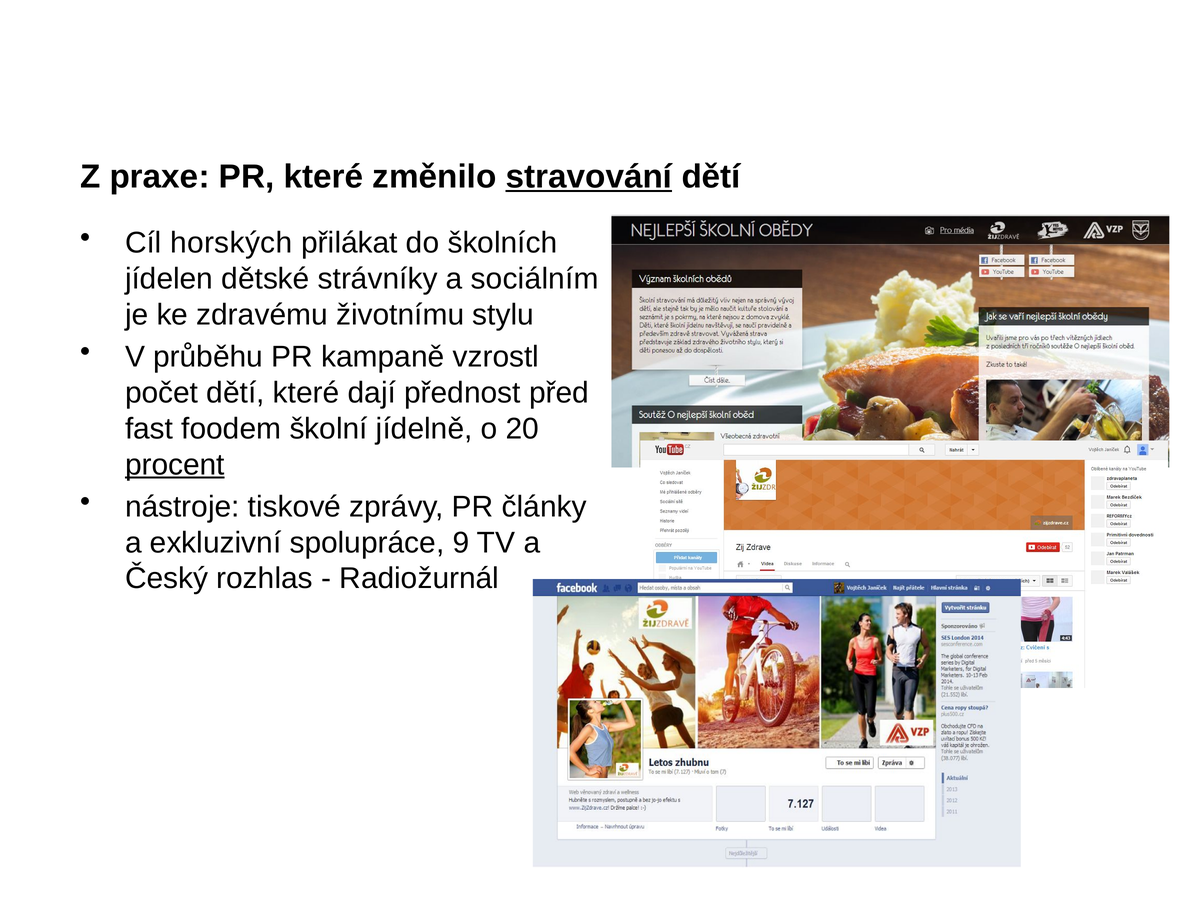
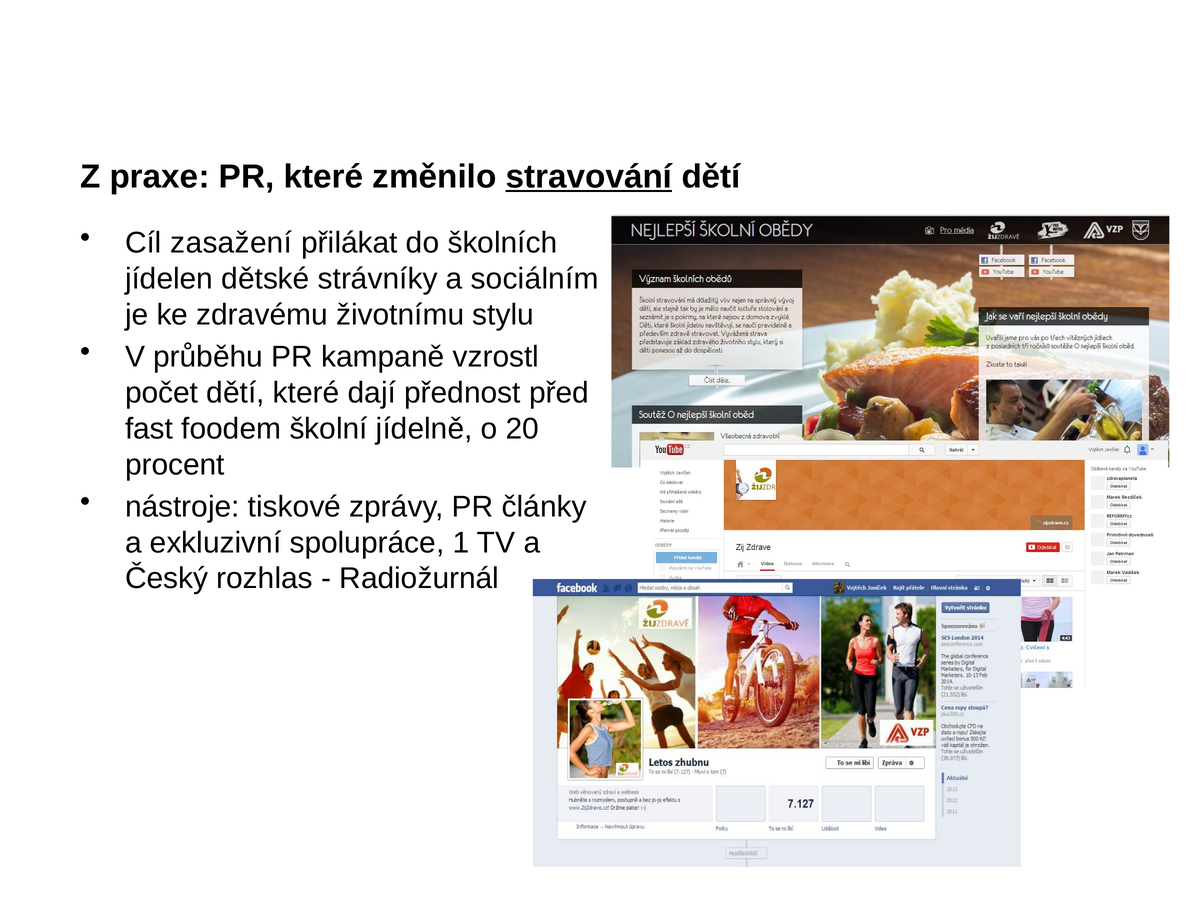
horských: horských -> zasažení
procent underline: present -> none
9: 9 -> 1
